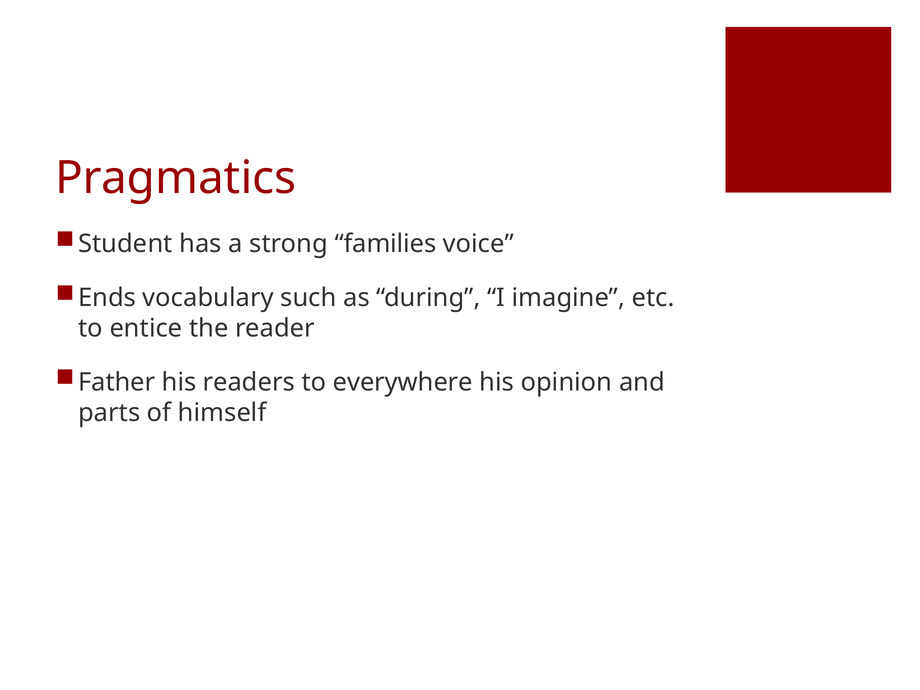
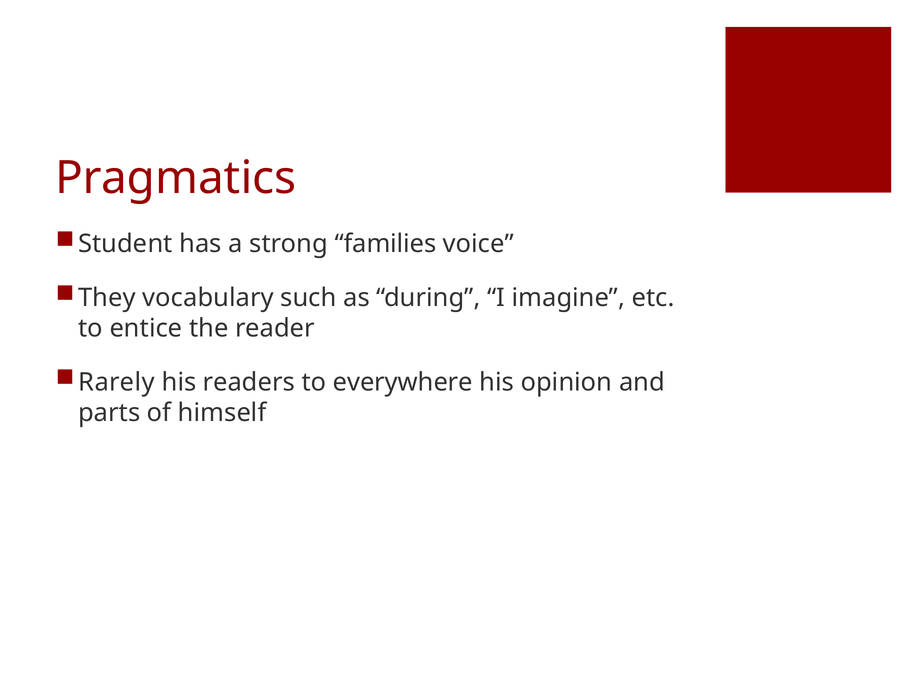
Ends: Ends -> They
Father: Father -> Rarely
